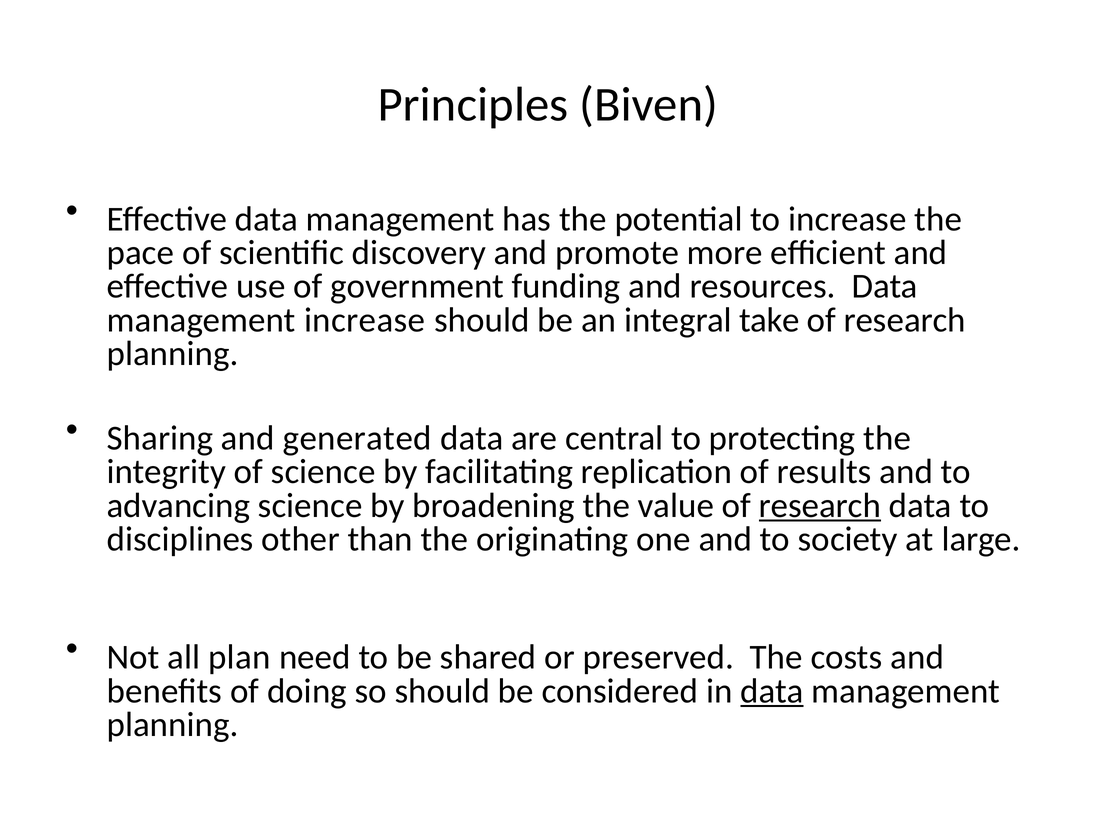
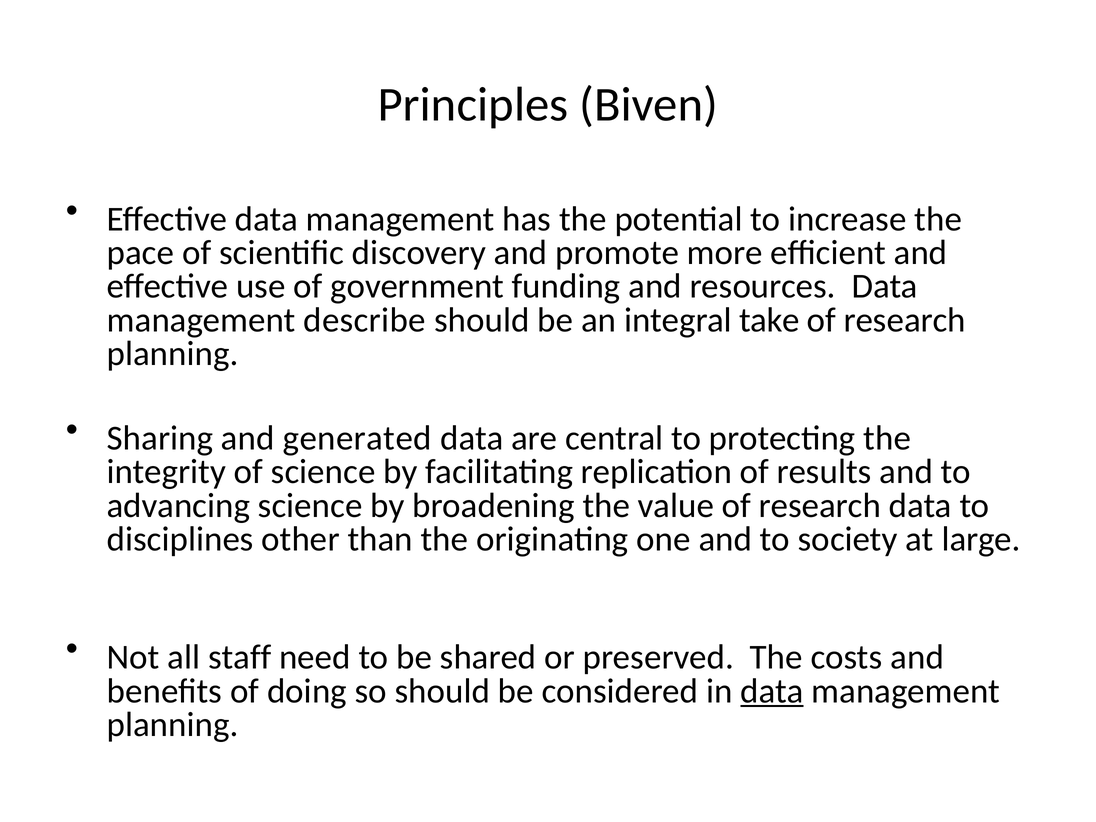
management increase: increase -> describe
research at (820, 506) underline: present -> none
plan: plan -> staff
